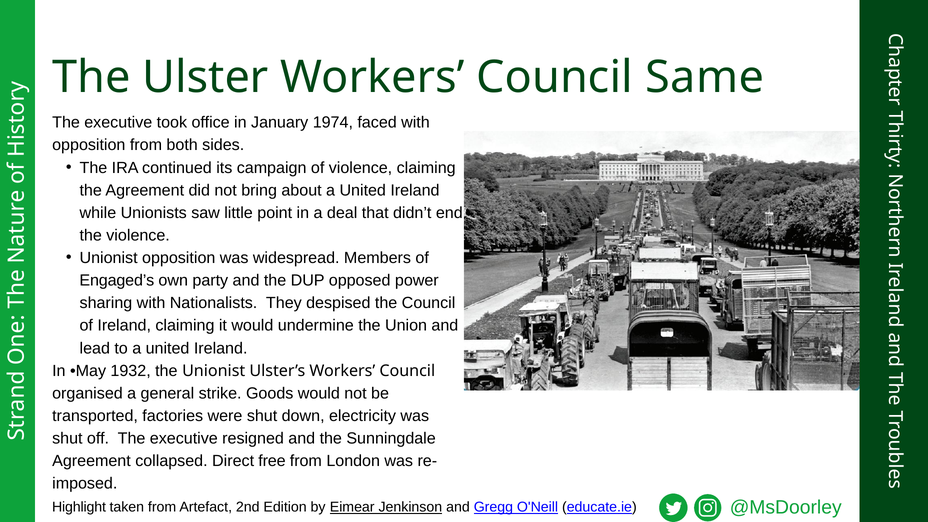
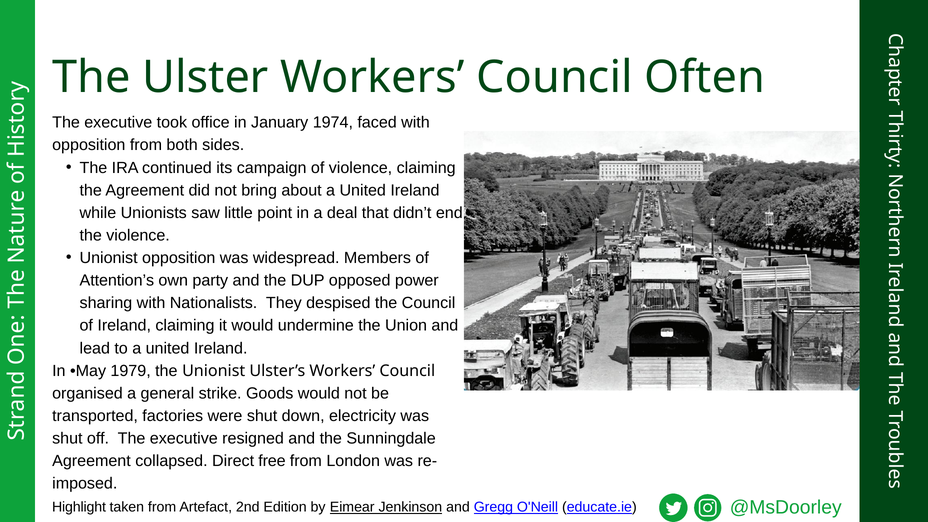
Same: Same -> Often
Engaged’s: Engaged’s -> Attention’s
1932: 1932 -> 1979
